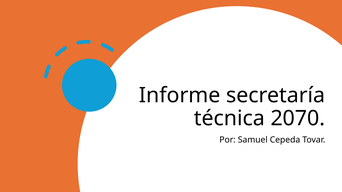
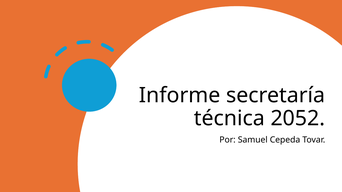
2070: 2070 -> 2052
